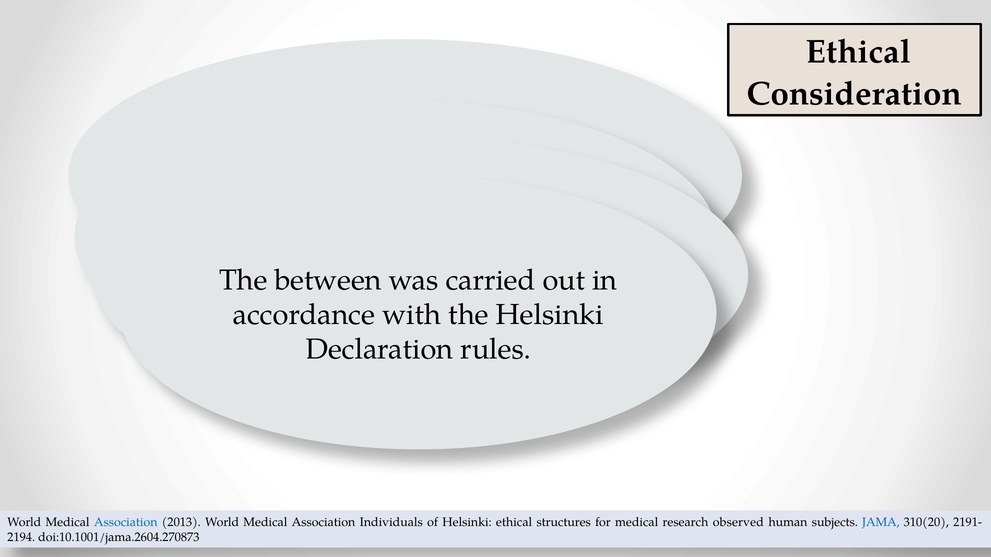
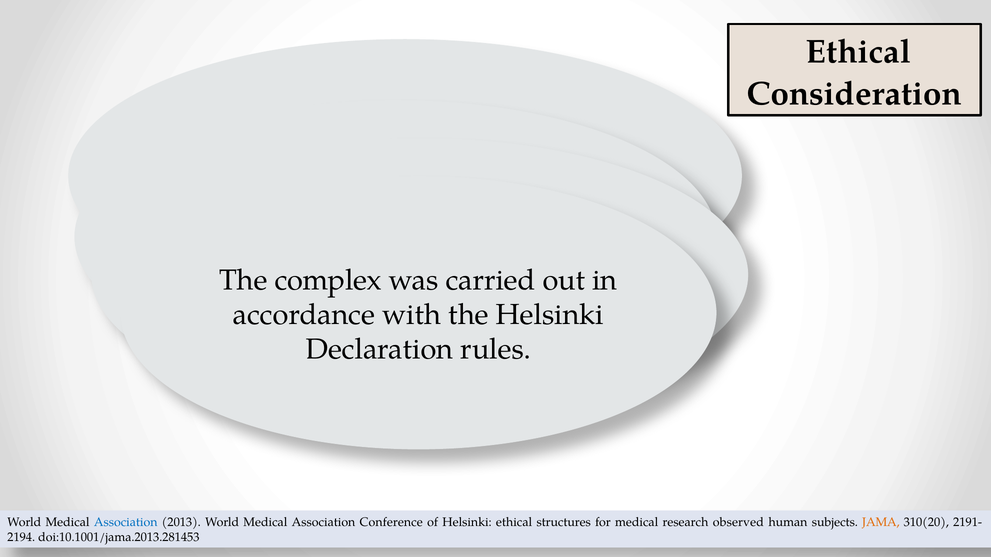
between: between -> complex
Individuals: Individuals -> Conference
JAMA colour: blue -> orange
doi:10.1001/jama.2604.270873: doi:10.1001/jama.2604.270873 -> doi:10.1001/jama.2013.281453
